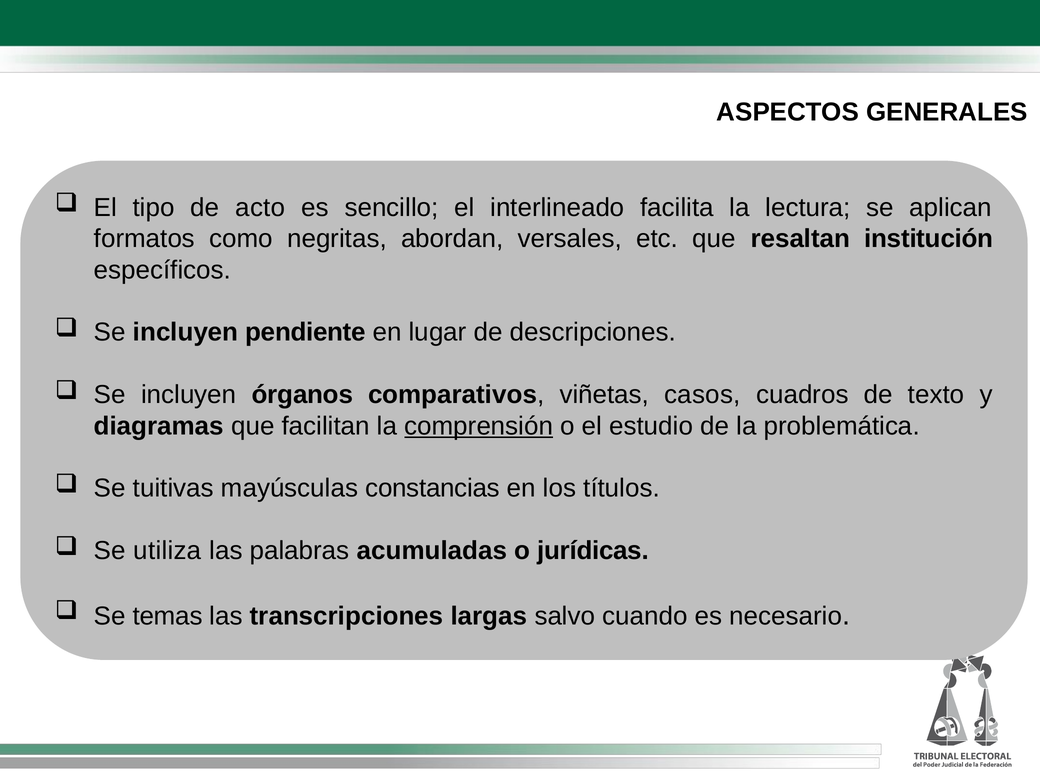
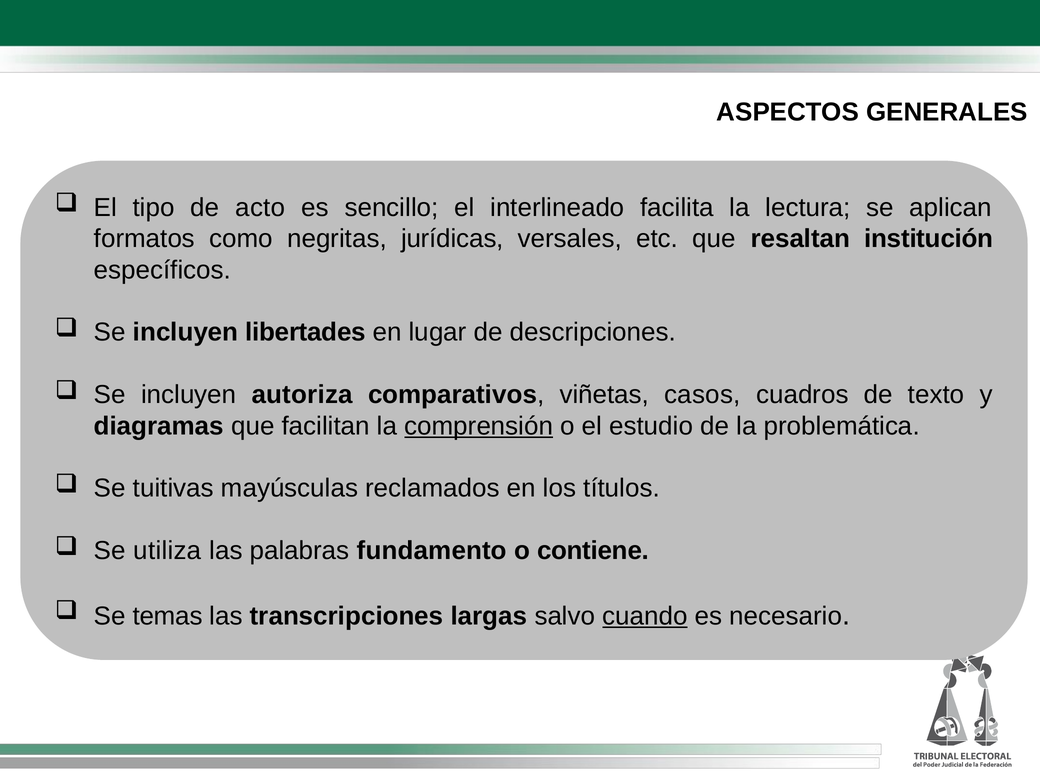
abordan: abordan -> jurídicas
pendiente: pendiente -> libertades
órganos: órganos -> autoriza
constancias: constancias -> reclamados
acumuladas: acumuladas -> fundamento
jurídicas: jurídicas -> contiene
cuando underline: none -> present
